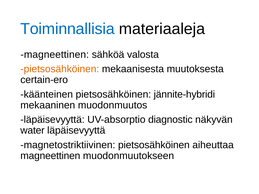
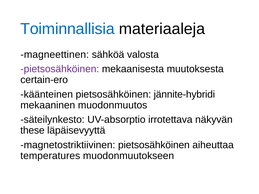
pietsosähköinen at (60, 69) colour: orange -> purple
läpäisevyyttä at (53, 120): läpäisevyyttä -> säteilynkesto
diagnostic: diagnostic -> irrotettava
water: water -> these
magneettinen at (50, 156): magneettinen -> temperatures
